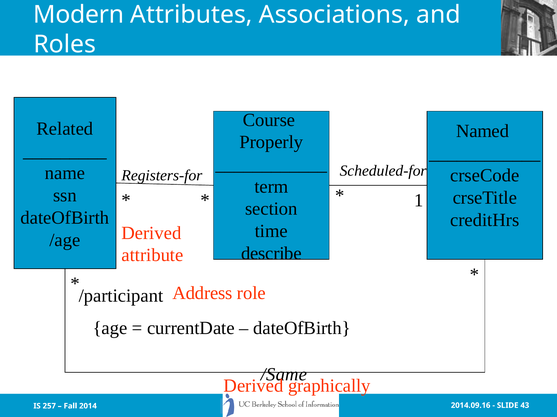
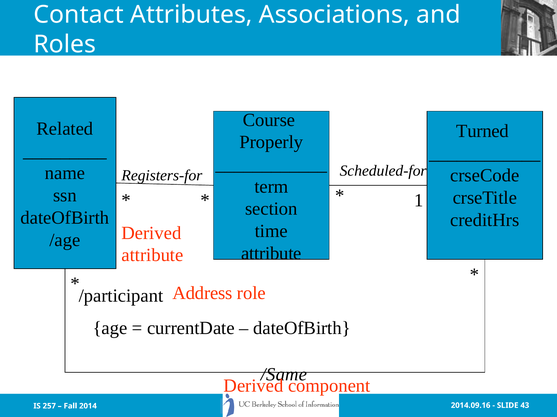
Modern: Modern -> Contact
Named: Named -> Turned
describe at (271, 254): describe -> attribute
graphically: graphically -> component
